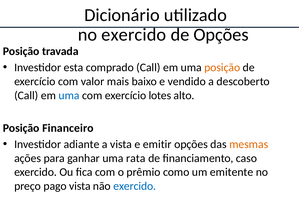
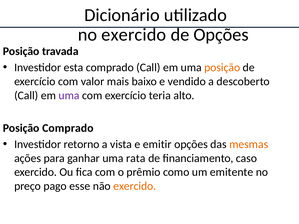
uma at (69, 96) colour: blue -> purple
lotes: lotes -> teria
Posição Financeiro: Financeiro -> Comprado
adiante: adiante -> retorno
pago vista: vista -> esse
exercido at (135, 186) colour: blue -> orange
